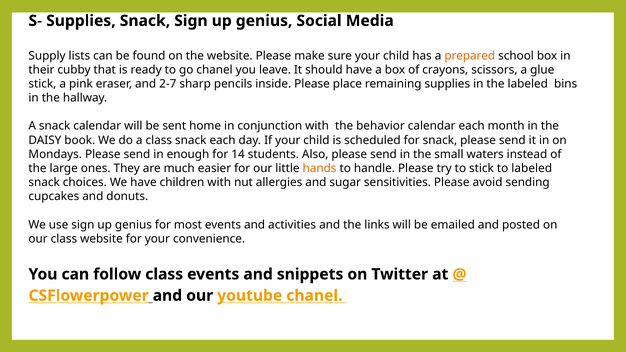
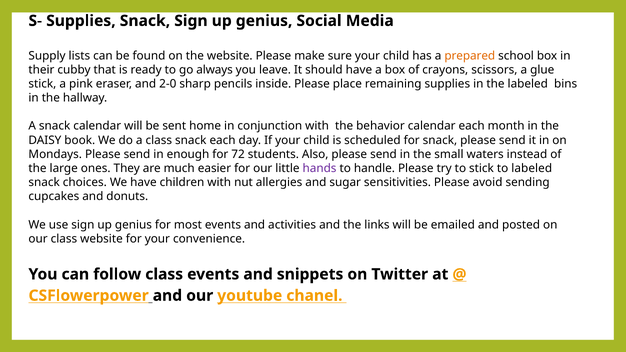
go chanel: chanel -> always
2-7: 2-7 -> 2-0
14: 14 -> 72
hands colour: orange -> purple
